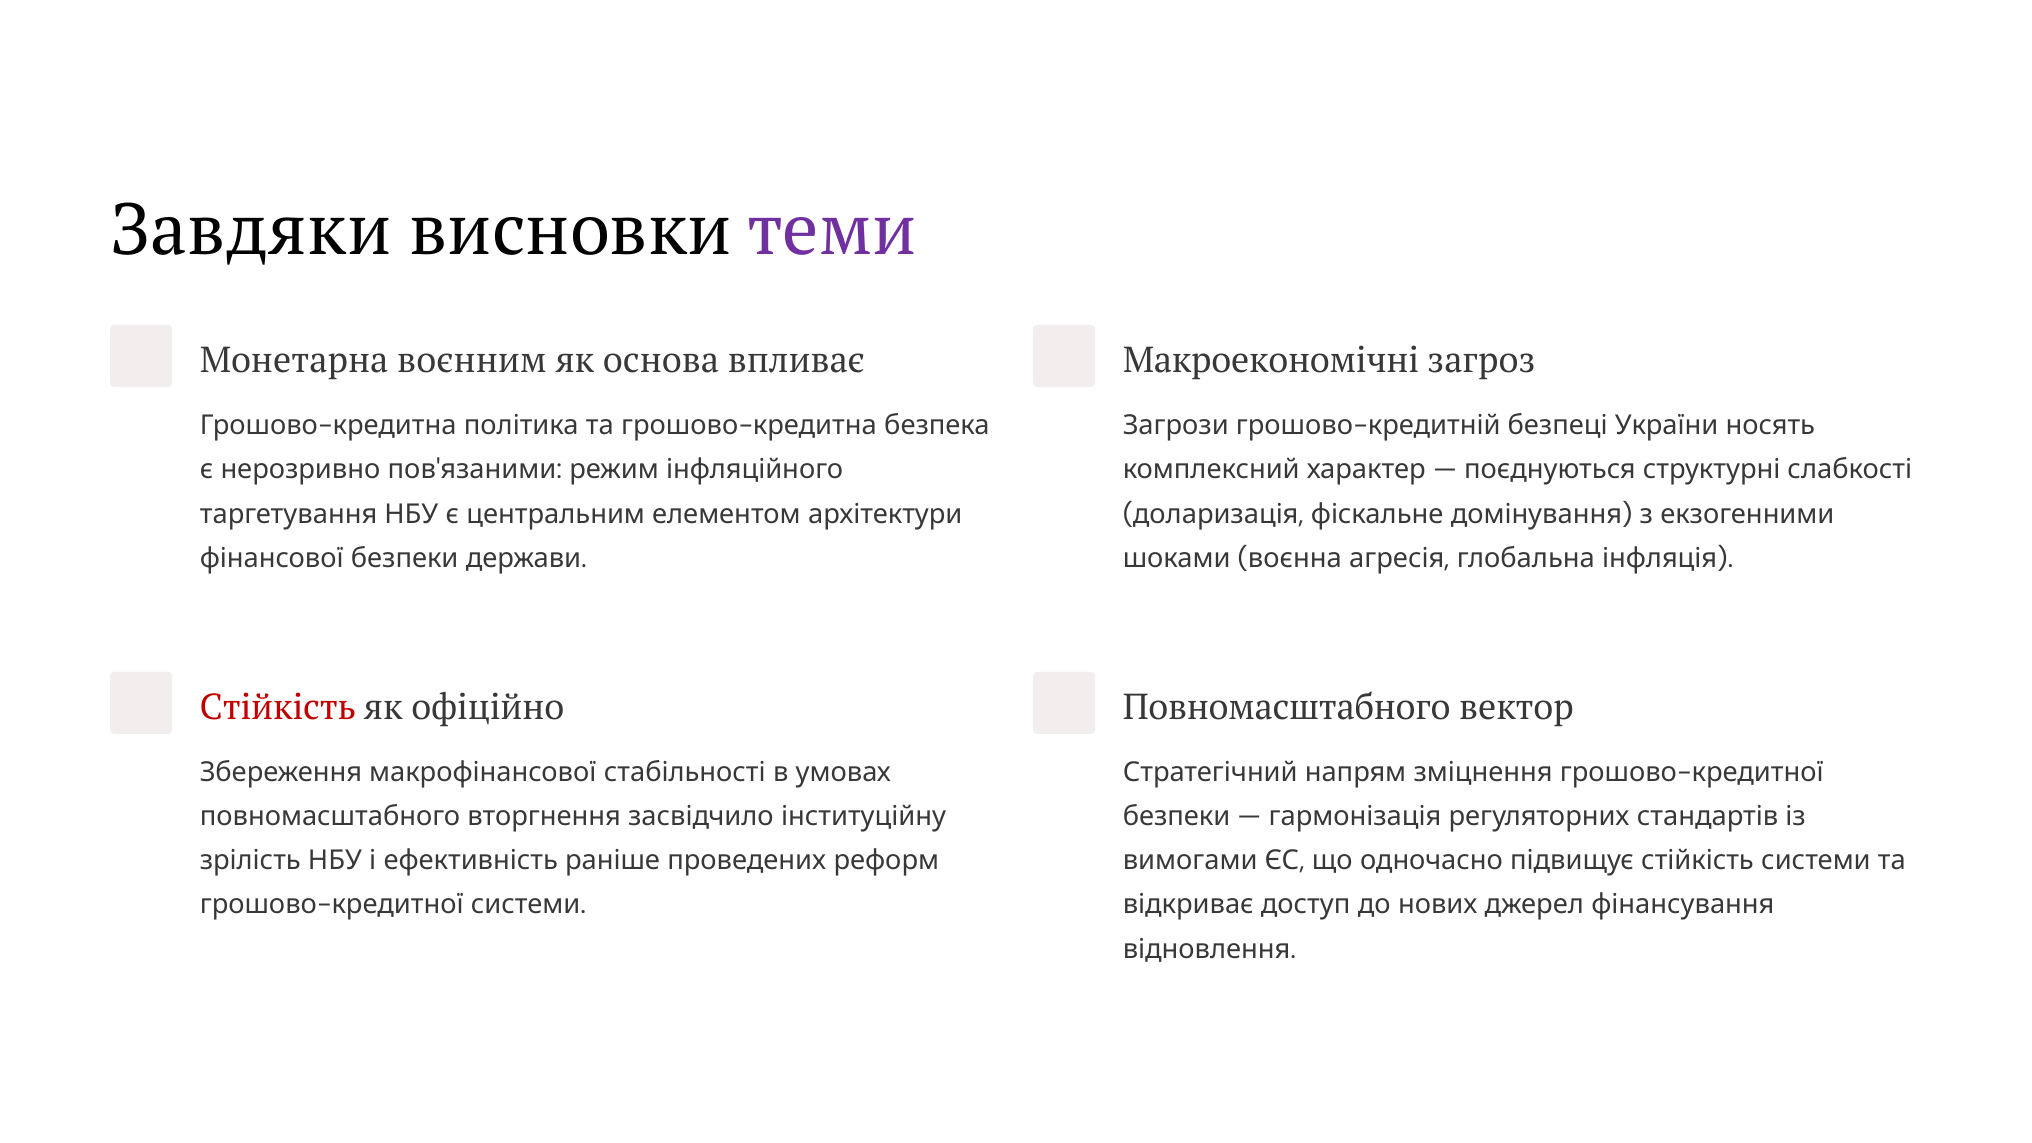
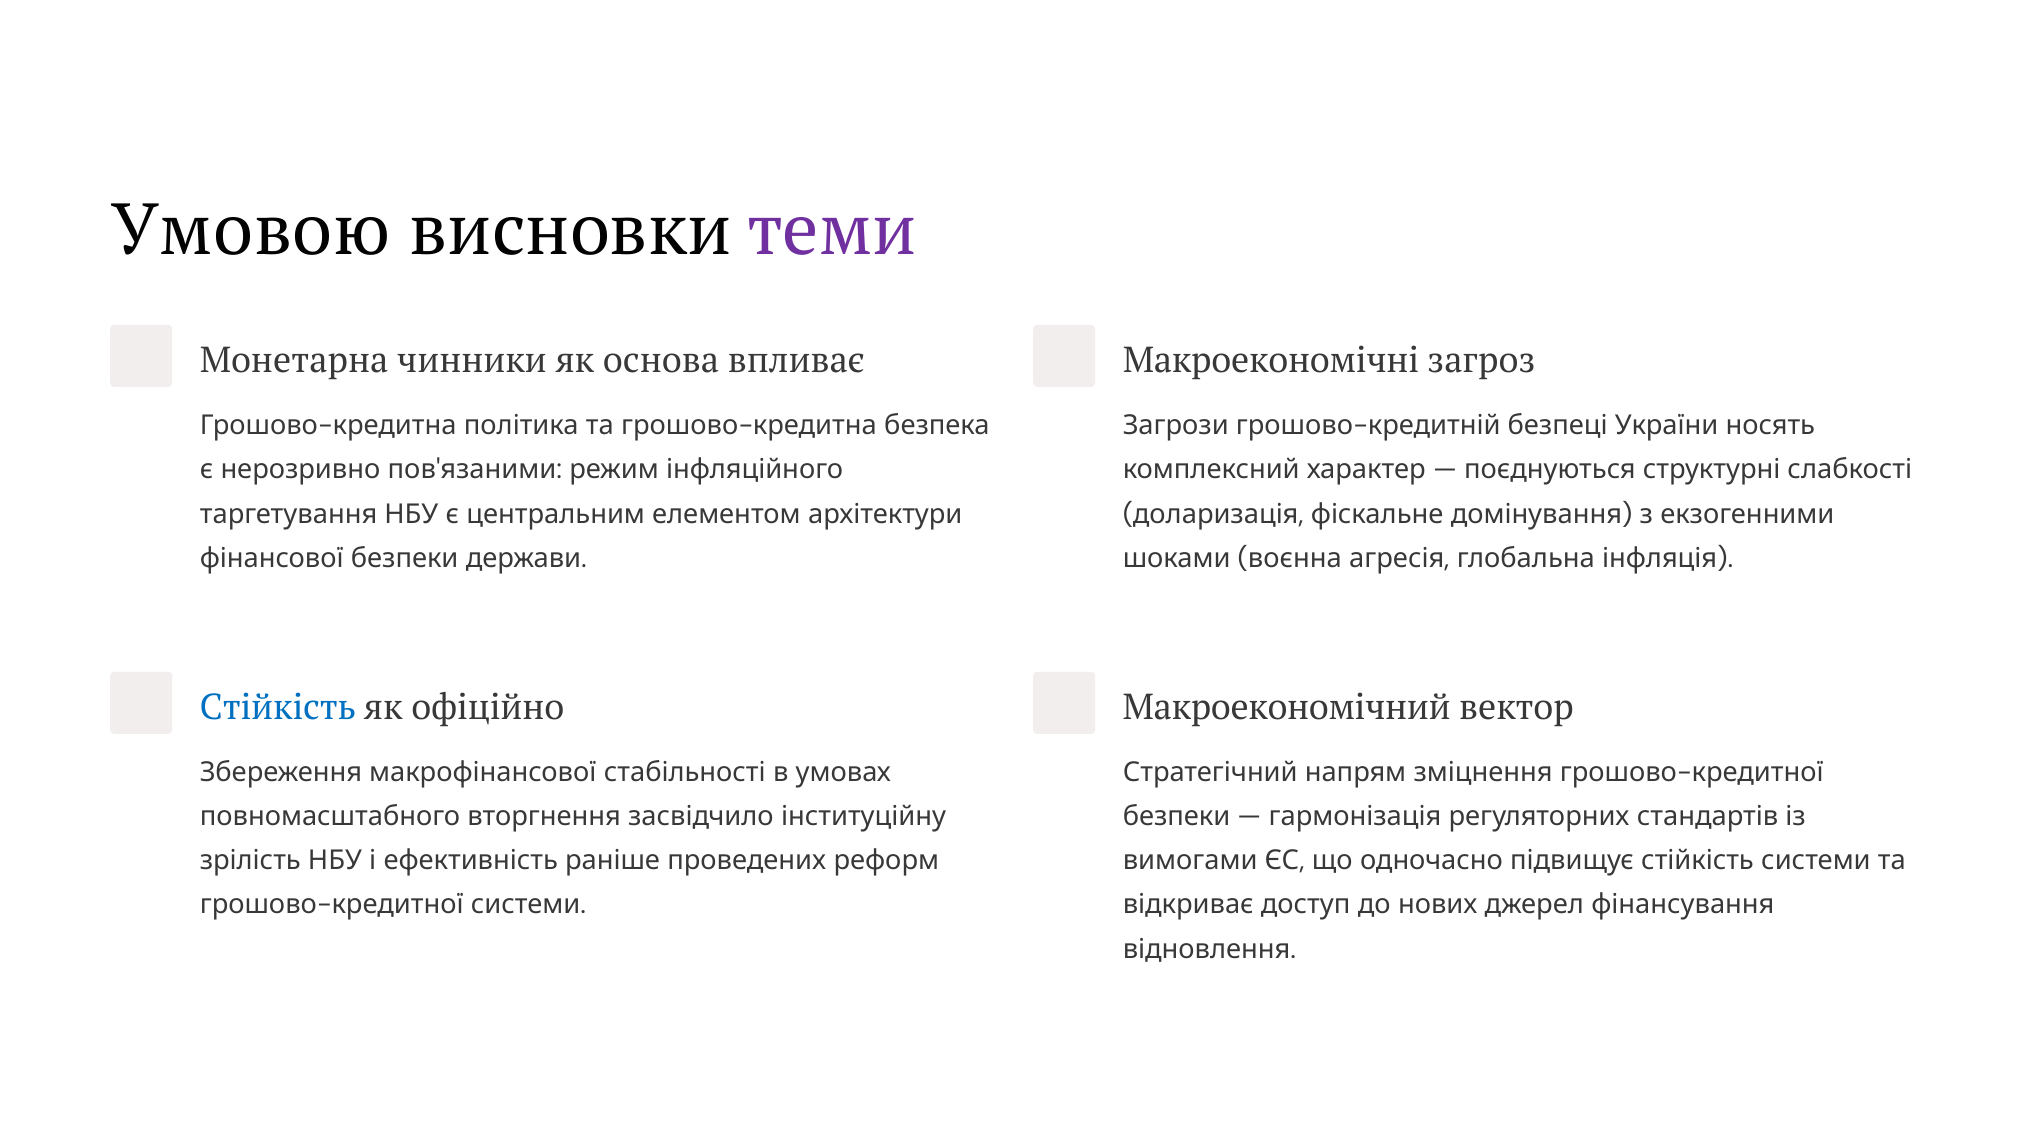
Завдяки: Завдяки -> Умовою
воєнним: воєнним -> чинники
Стійкість at (278, 707) colour: red -> blue
Повномасштабного at (1287, 707): Повномасштабного -> Макроекономічний
